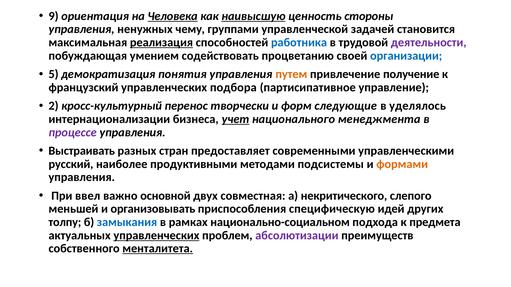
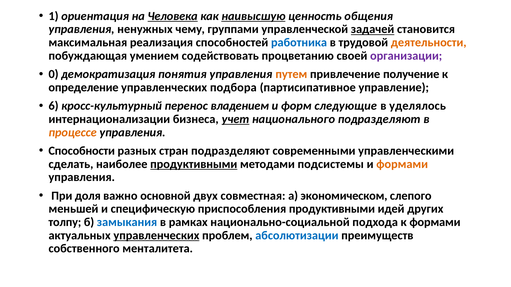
9: 9 -> 1
стороны: стороны -> общения
задачей underline: none -> present
реализация underline: present -> none
деятельности colour: purple -> orange
организации colour: blue -> purple
5: 5 -> 0
французский: французский -> определение
2: 2 -> 6
творчески: творчески -> владением
национального менеджмента: менеджмента -> подразделяют
процессе colour: purple -> orange
Выстраивать: Выстраивать -> Способности
стран предоставляет: предоставляет -> подразделяют
русский: русский -> сделать
продуктивными at (194, 164) underline: none -> present
ввел: ввел -> доля
некритического: некритического -> экономическом
организовывать: организовывать -> специфическую
приспособления специфическую: специфическую -> продуктивными
национально-социальном: национально-социальном -> национально-социальной
к предмета: предмета -> формами
абсолютизации colour: purple -> blue
менталитета underline: present -> none
